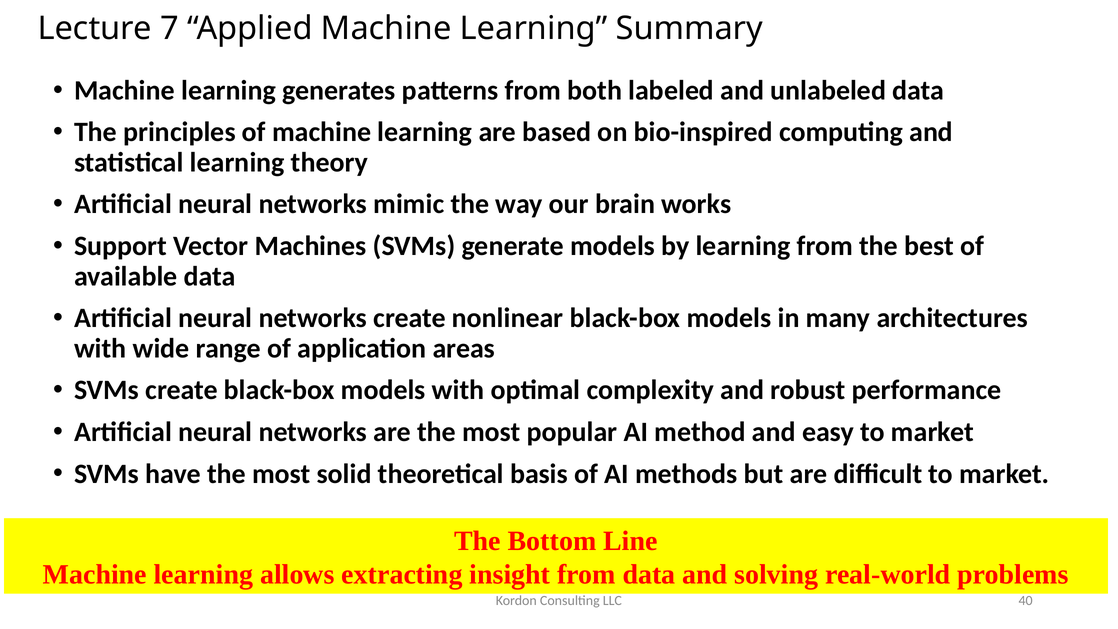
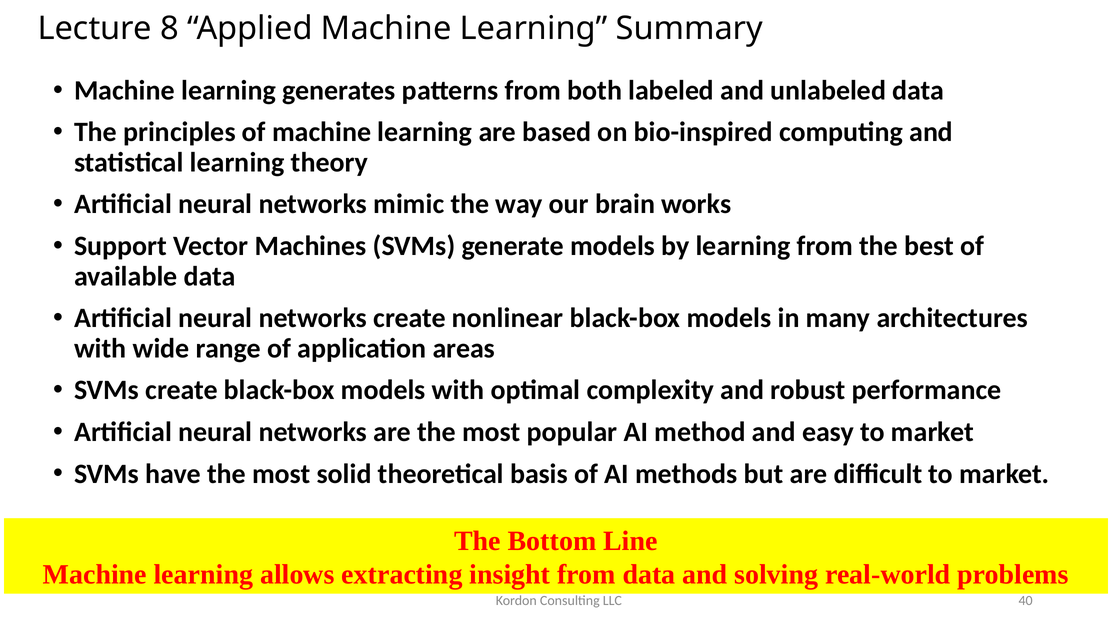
7: 7 -> 8
